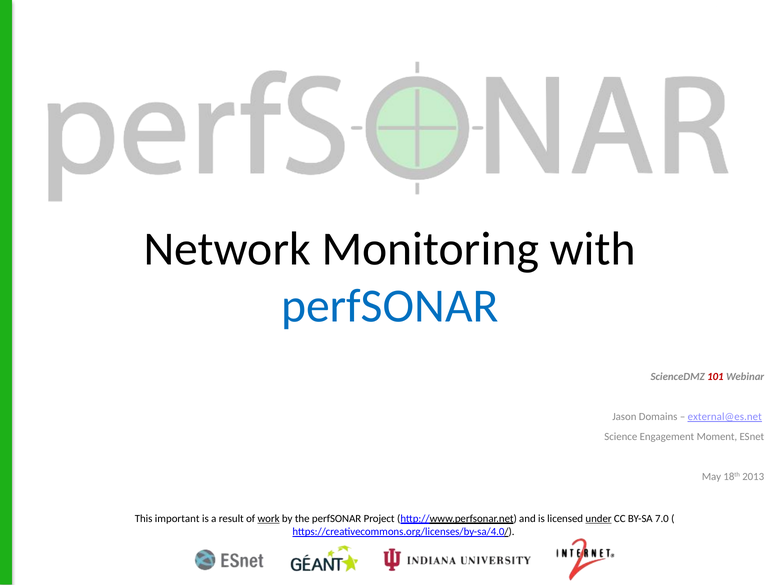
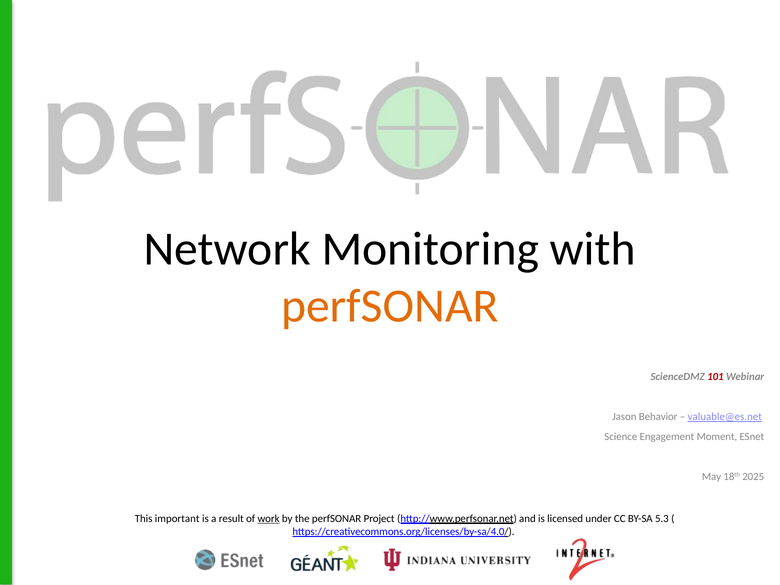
perfSONAR at (390, 306) colour: blue -> orange
Domains: Domains -> Behavior
external@es.net: external@es.net -> valuable@es.net
2013: 2013 -> 2025
under underline: present -> none
7.0: 7.0 -> 5.3
